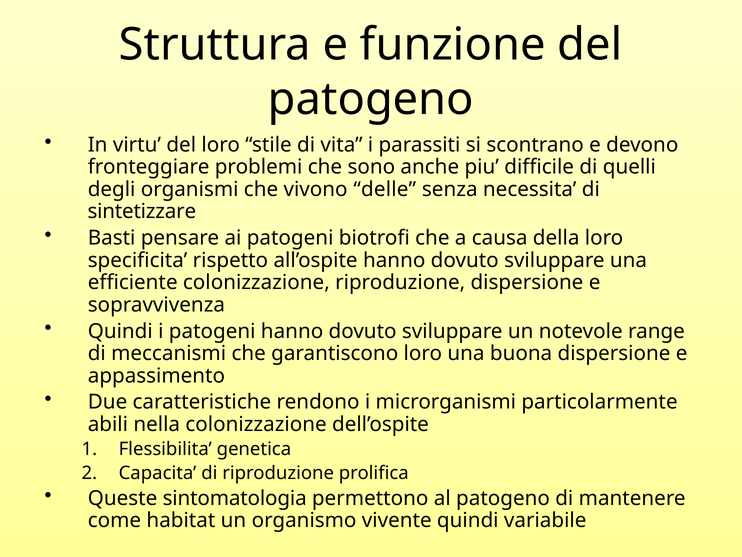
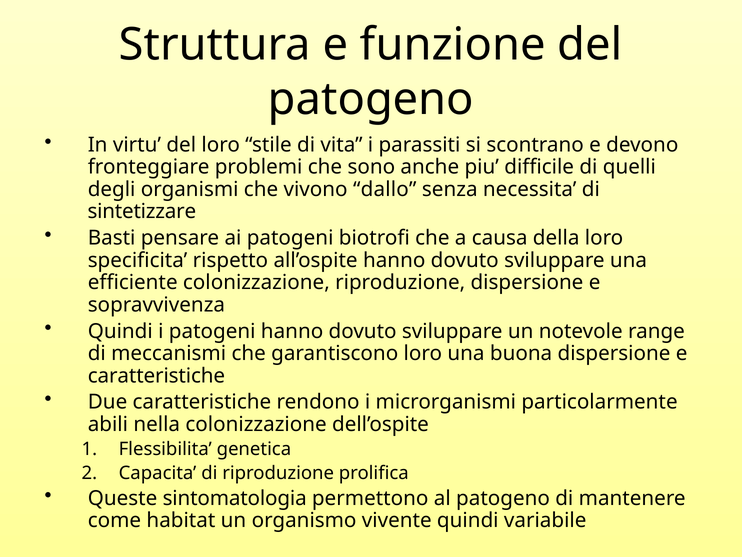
delle: delle -> dallo
appassimento at (156, 375): appassimento -> caratteristiche
